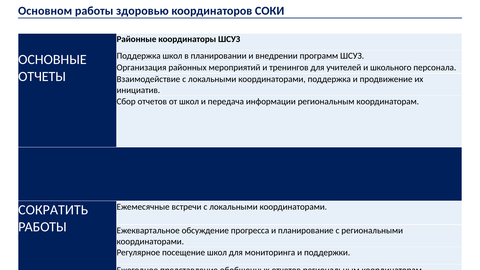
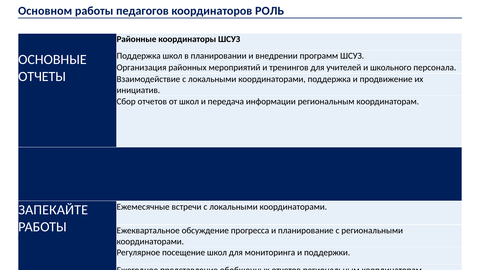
здоровью: здоровью -> педагогов
СОКИ: СОКИ -> РОЛЬ
СОКРАТИТЬ: СОКРАТИТЬ -> ЗАПЕКАЙТЕ
